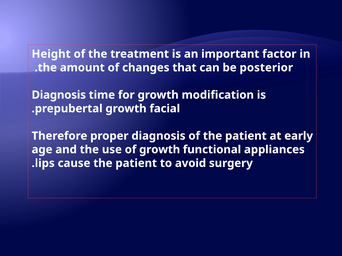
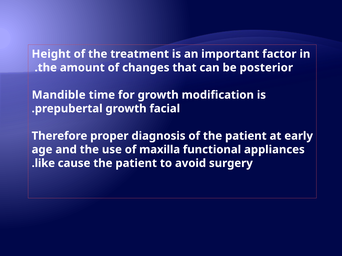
Diagnosis at (59, 95): Diagnosis -> Mandible
of growth: growth -> maxilla
lips: lips -> like
